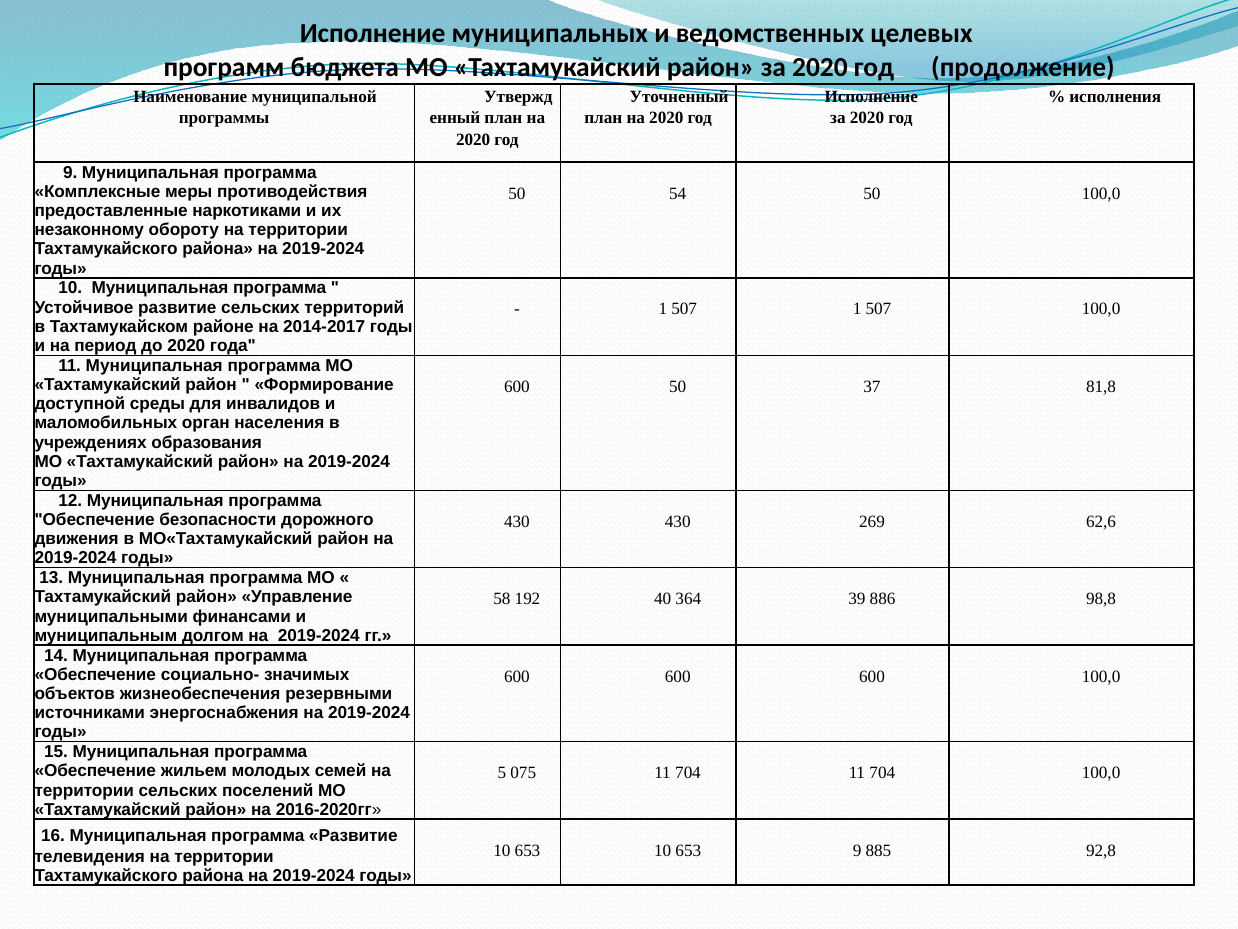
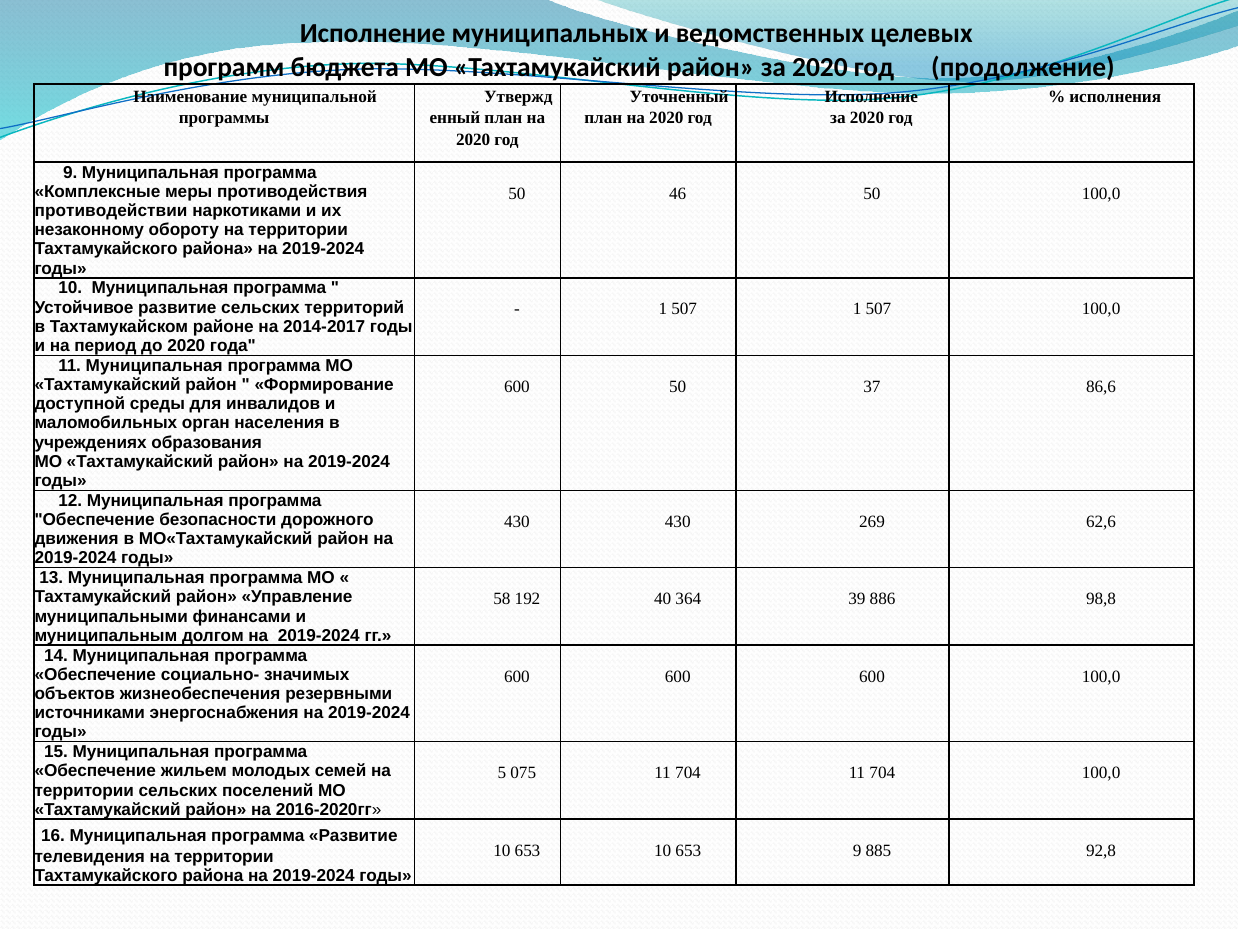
54: 54 -> 46
предоставленные: предоставленные -> противодействии
81,8: 81,8 -> 86,6
